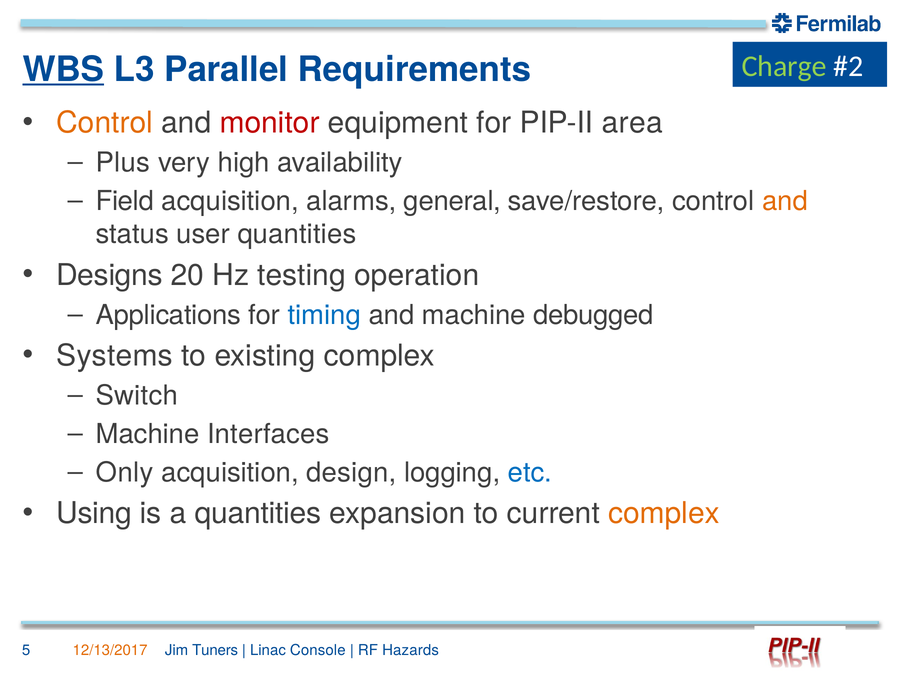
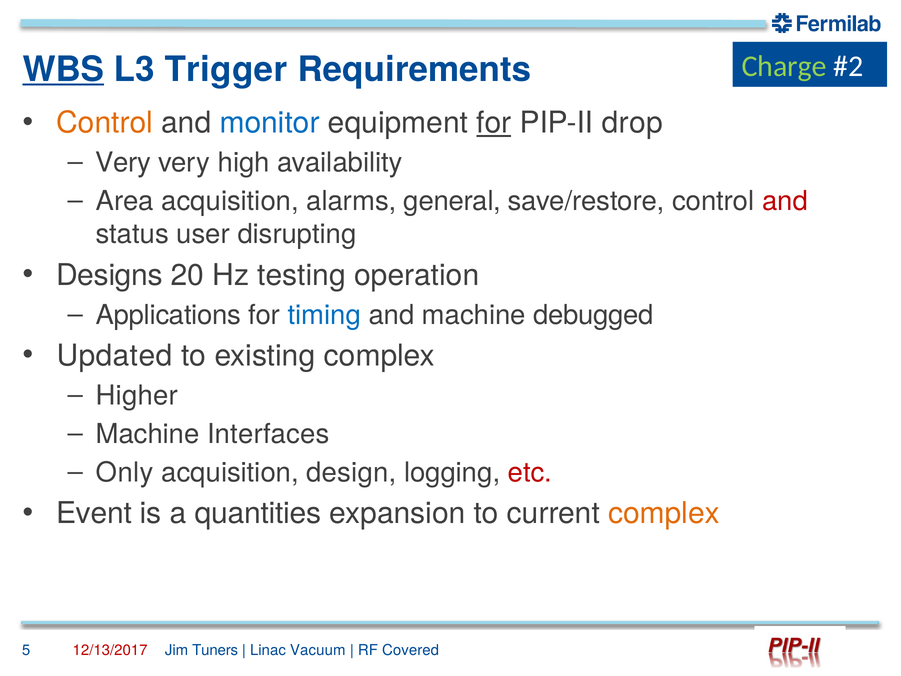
Parallel: Parallel -> Trigger
monitor colour: red -> blue
for at (494, 123) underline: none -> present
area: area -> drop
Plus at (123, 163): Plus -> Very
Field: Field -> Area
and at (785, 201) colour: orange -> red
user quantities: quantities -> disrupting
Systems: Systems -> Updated
Switch: Switch -> Higher
etc colour: blue -> red
Using: Using -> Event
12/13/2017 colour: orange -> red
Console: Console -> Vacuum
Hazards: Hazards -> Covered
